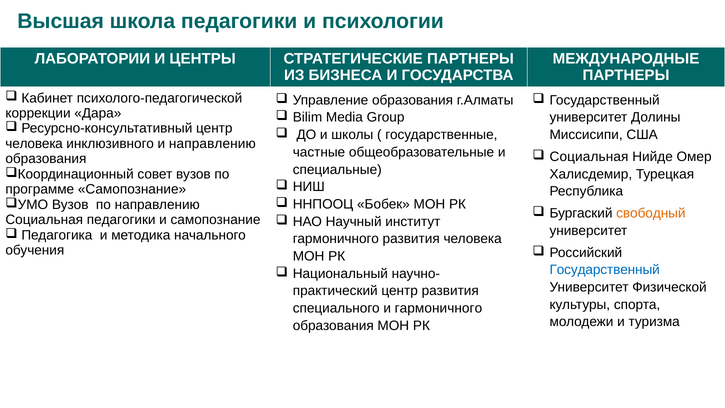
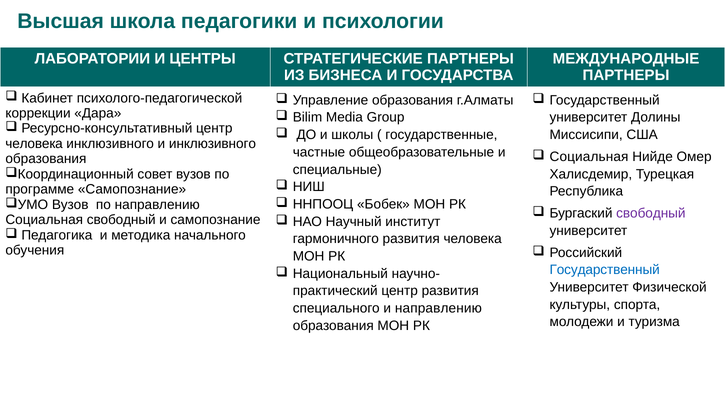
и направлению: направлению -> инклюзивного
свободный at (651, 213) colour: orange -> purple
Социальная педагогики: педагогики -> свободный
и гармоничного: гармоничного -> направлению
